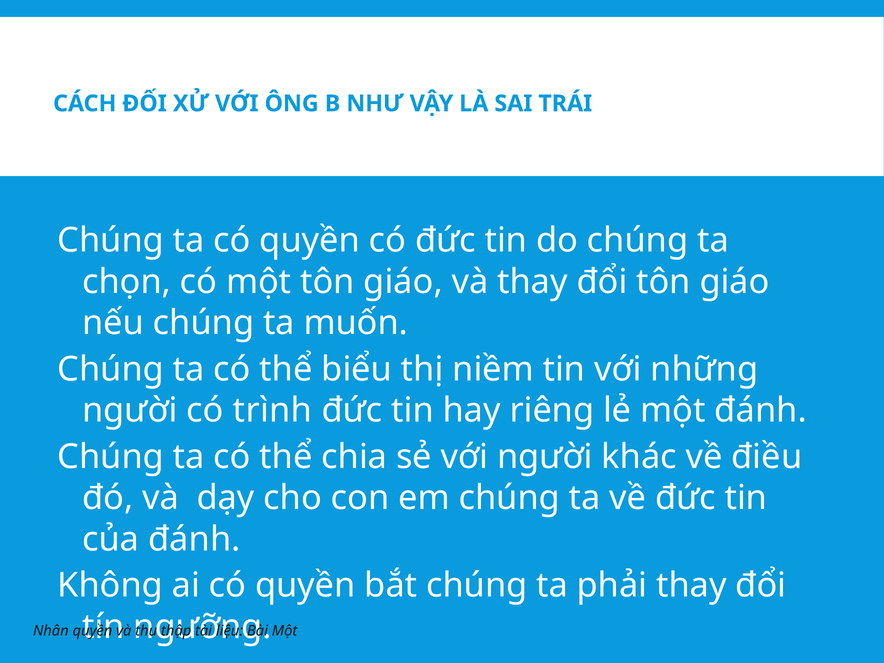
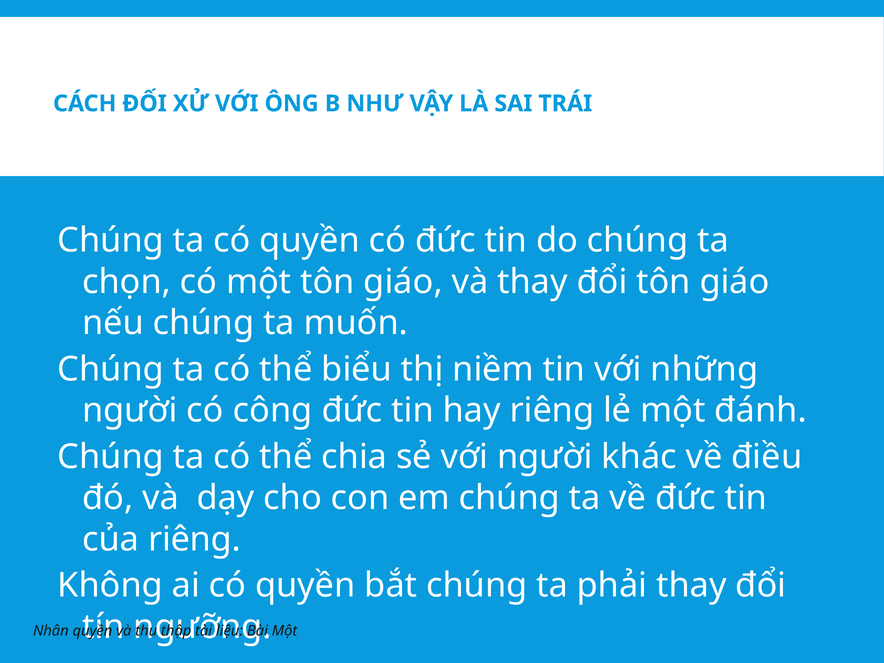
trình: trình -> công
của đánh: đánh -> riêng
